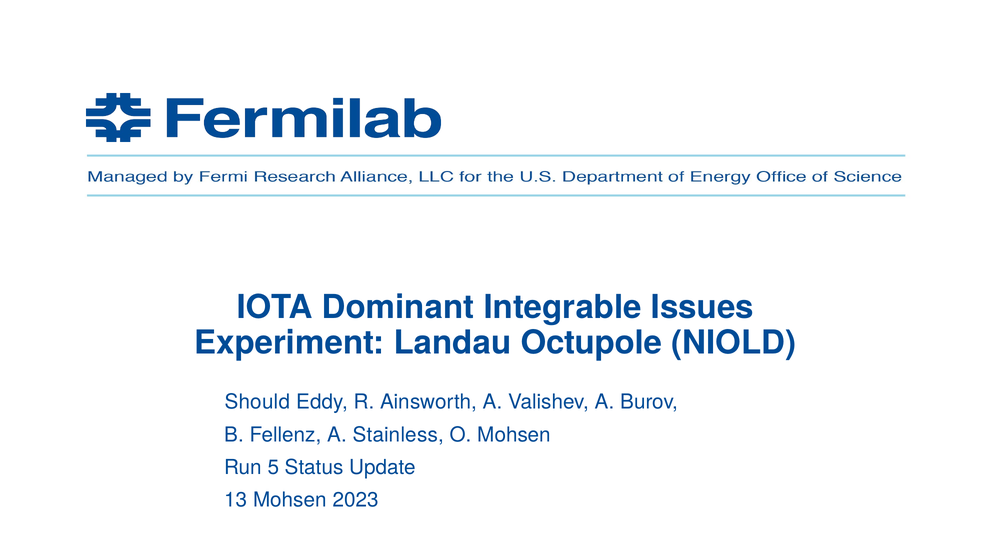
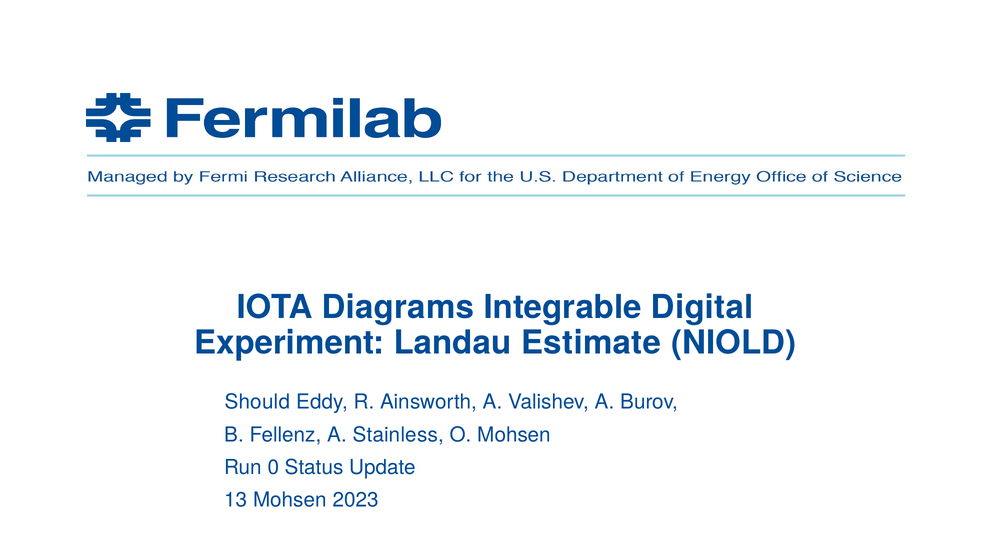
Dominant: Dominant -> Diagrams
Issues: Issues -> Digital
Octupole: Octupole -> Estimate
5: 5 -> 0
